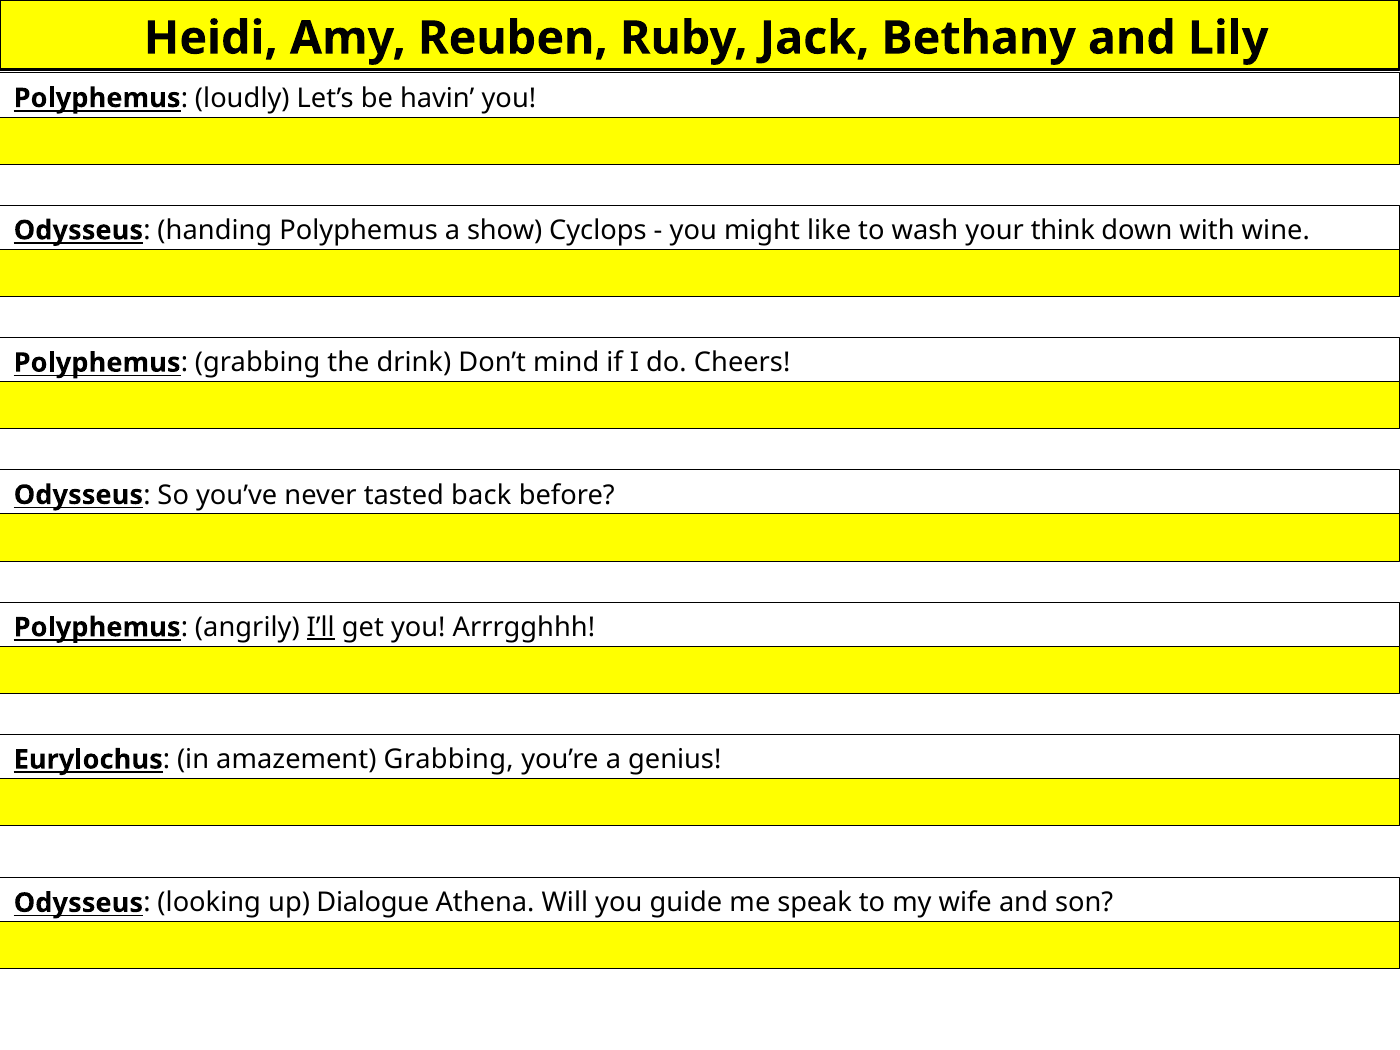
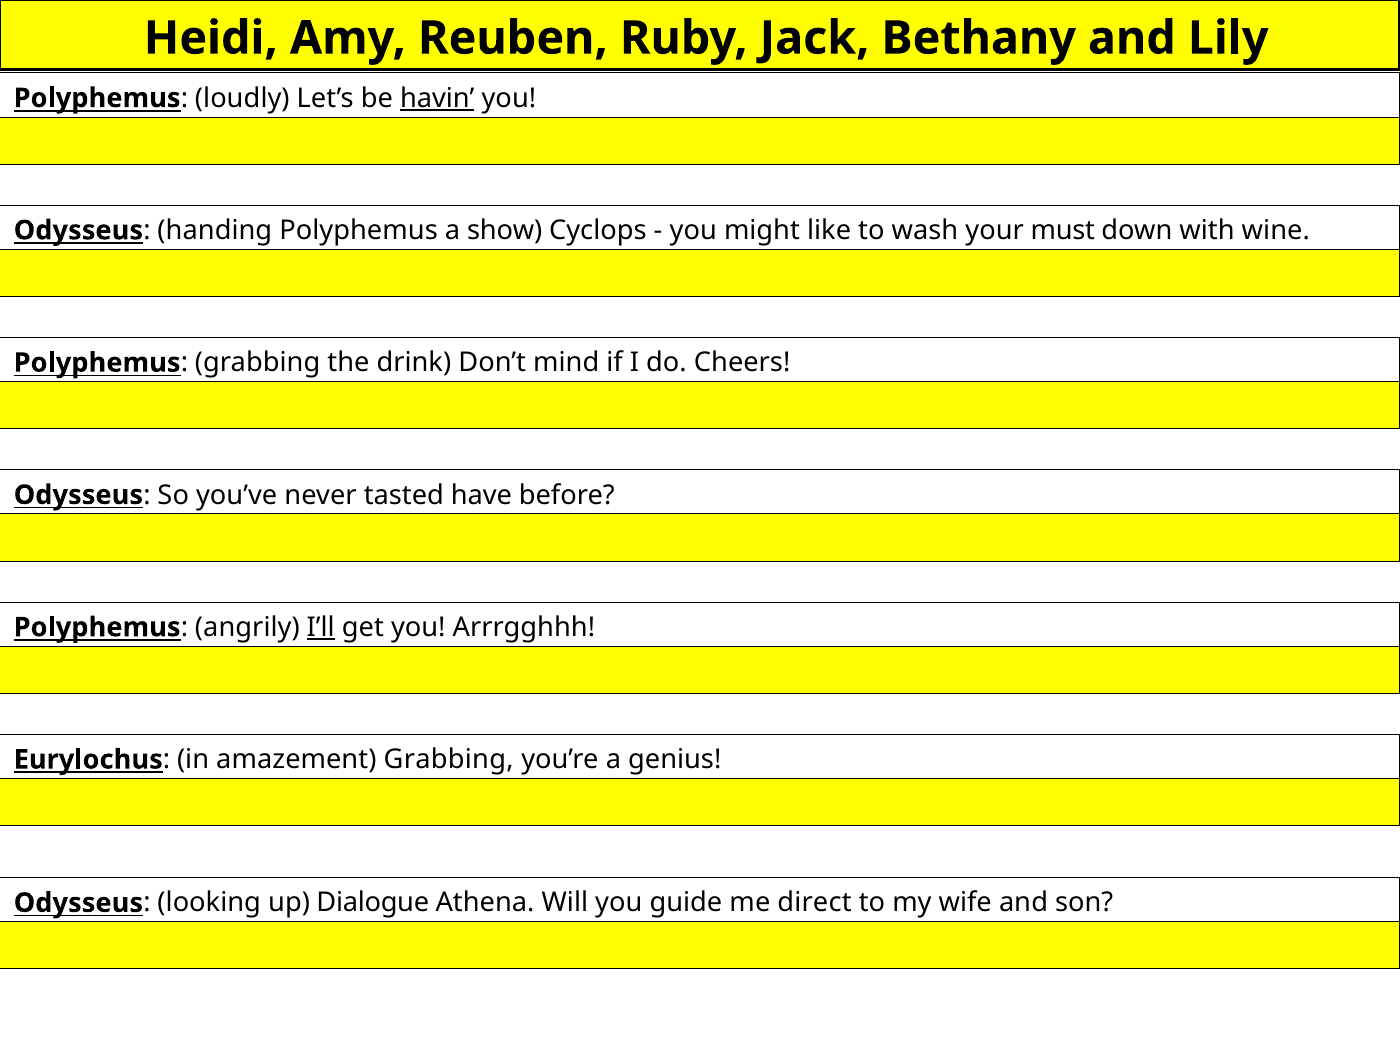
havin underline: none -> present
think: think -> must
back: back -> have
speak: speak -> direct
